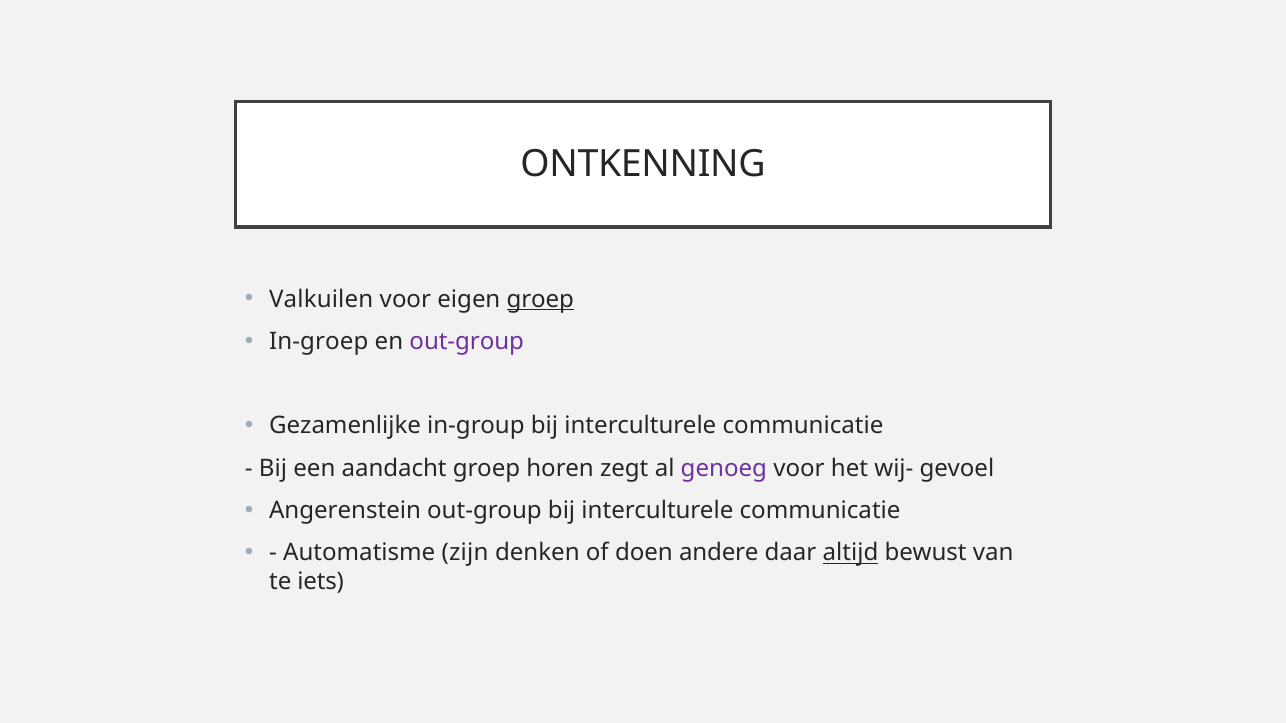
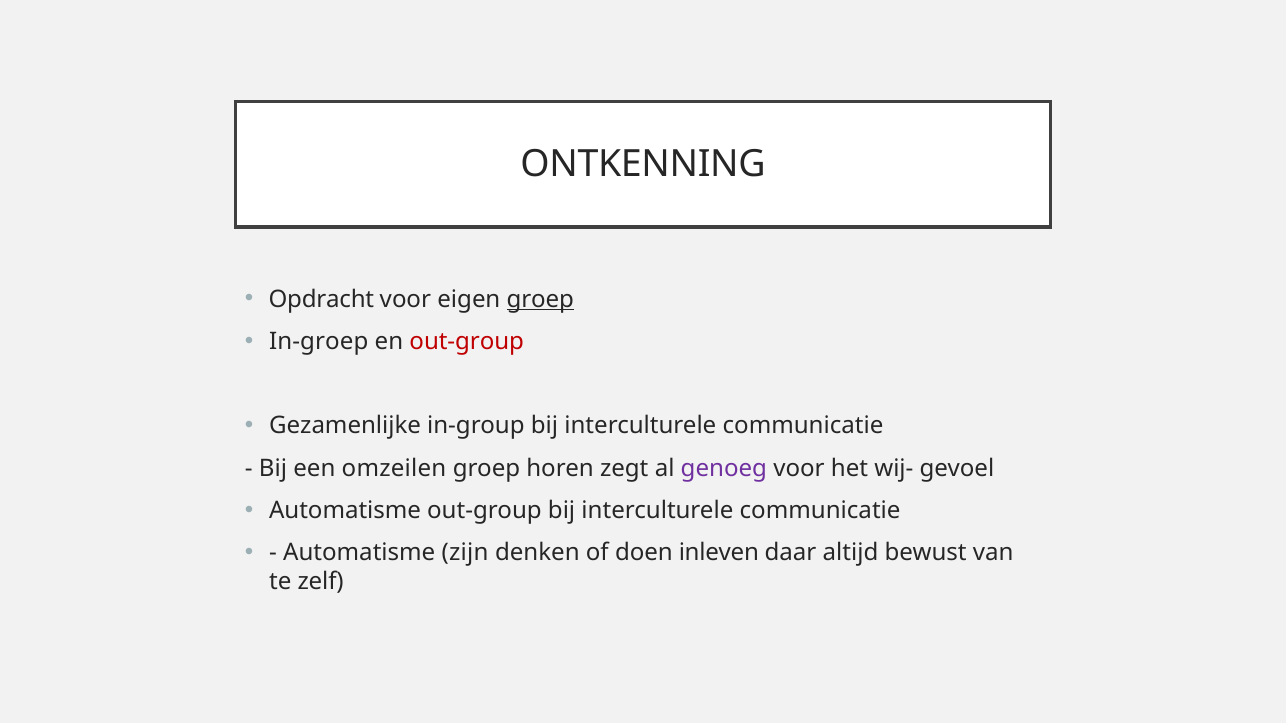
Valkuilen: Valkuilen -> Opdracht
out-group at (467, 342) colour: purple -> red
aandacht: aandacht -> omzeilen
Angerenstein at (345, 511): Angerenstein -> Automatisme
andere: andere -> inleven
altijd underline: present -> none
iets: iets -> zelf
